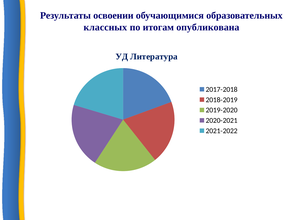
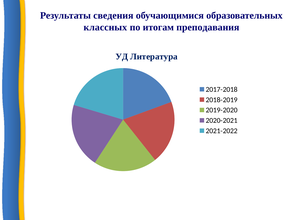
освоении: освоении -> сведения
опубликована: опубликована -> преподавания
